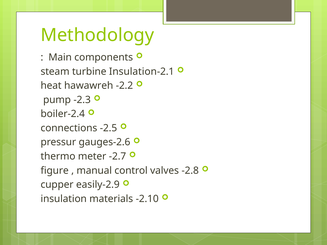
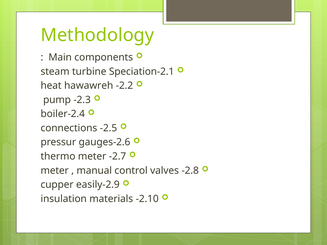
turbine Insulation: Insulation -> Speciation
figure at (55, 171): figure -> meter
